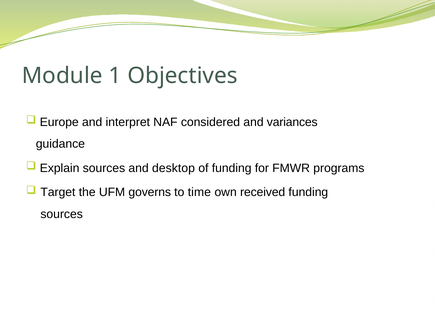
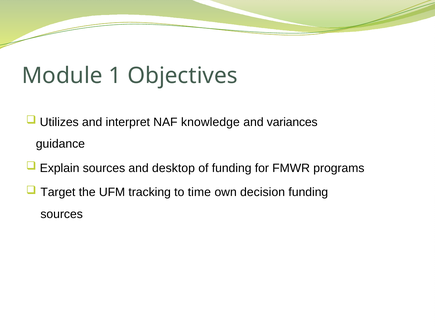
Europe: Europe -> Utilizes
considered: considered -> knowledge
governs: governs -> tracking
received: received -> decision
